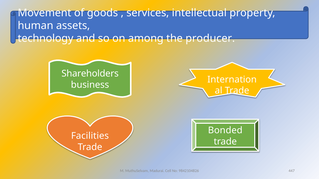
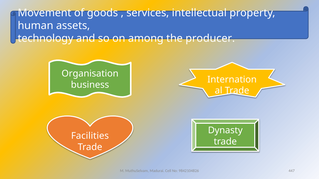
Shareholders: Shareholders -> Organisation
Bonded: Bonded -> Dynasty
